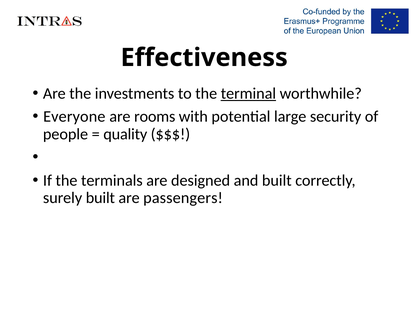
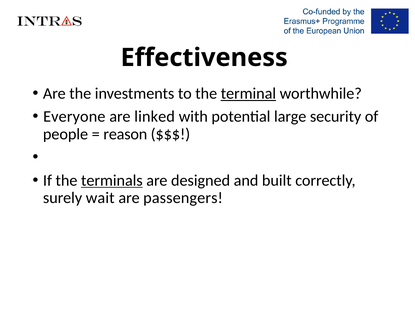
rooms: rooms -> linked
quality: quality -> reason
terminals underline: none -> present
surely built: built -> wait
